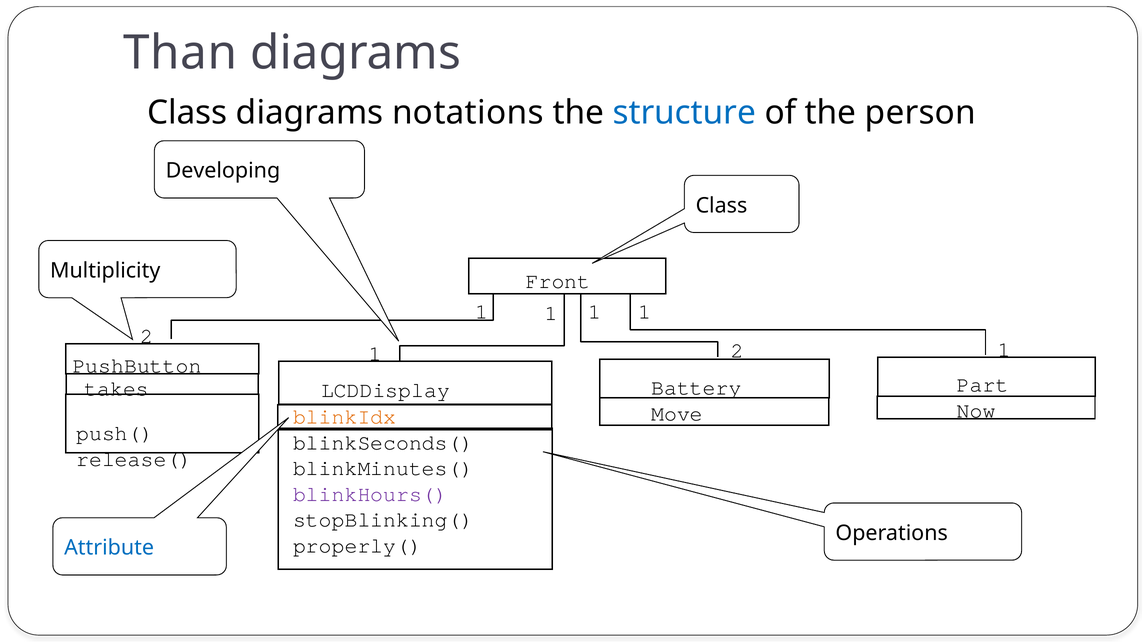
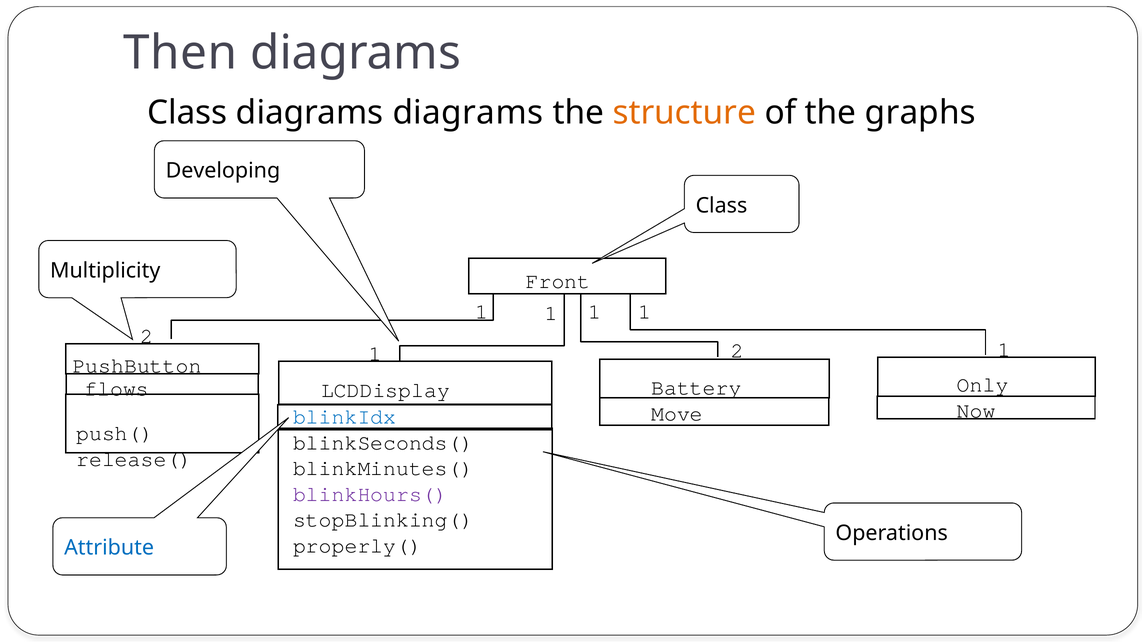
Than: Than -> Then
diagrams notations: notations -> diagrams
structure colour: blue -> orange
person: person -> graphs
Part: Part -> Only
takes: takes -> flows
blinkIdx colour: orange -> blue
